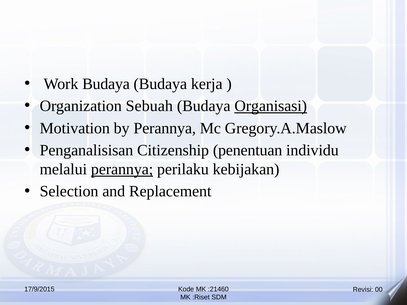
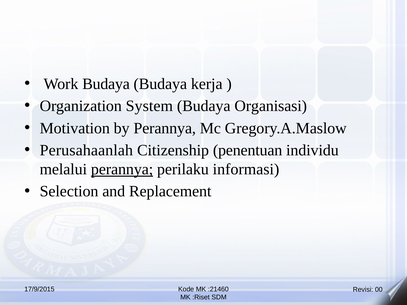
Sebuah: Sebuah -> System
Organisasi underline: present -> none
Penganalisisan: Penganalisisan -> Perusahaanlah
kebijakan: kebijakan -> informasi
